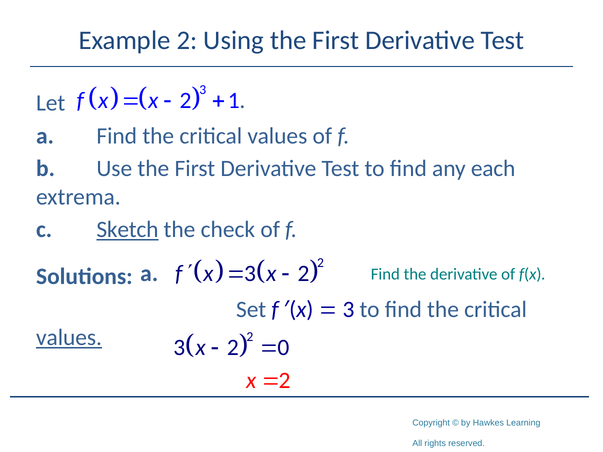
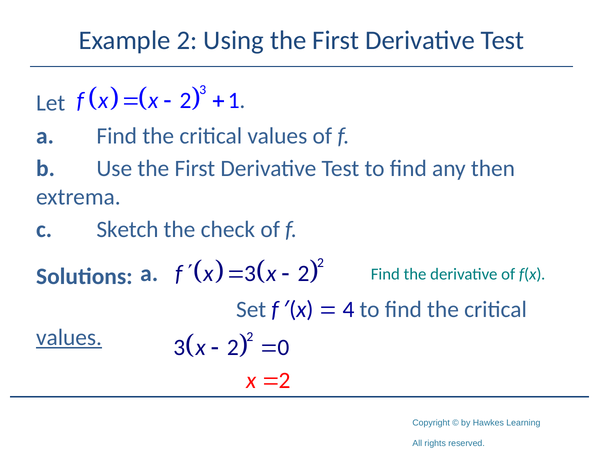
each: each -> then
Sketch underline: present -> none
3 at (348, 310): 3 -> 4
